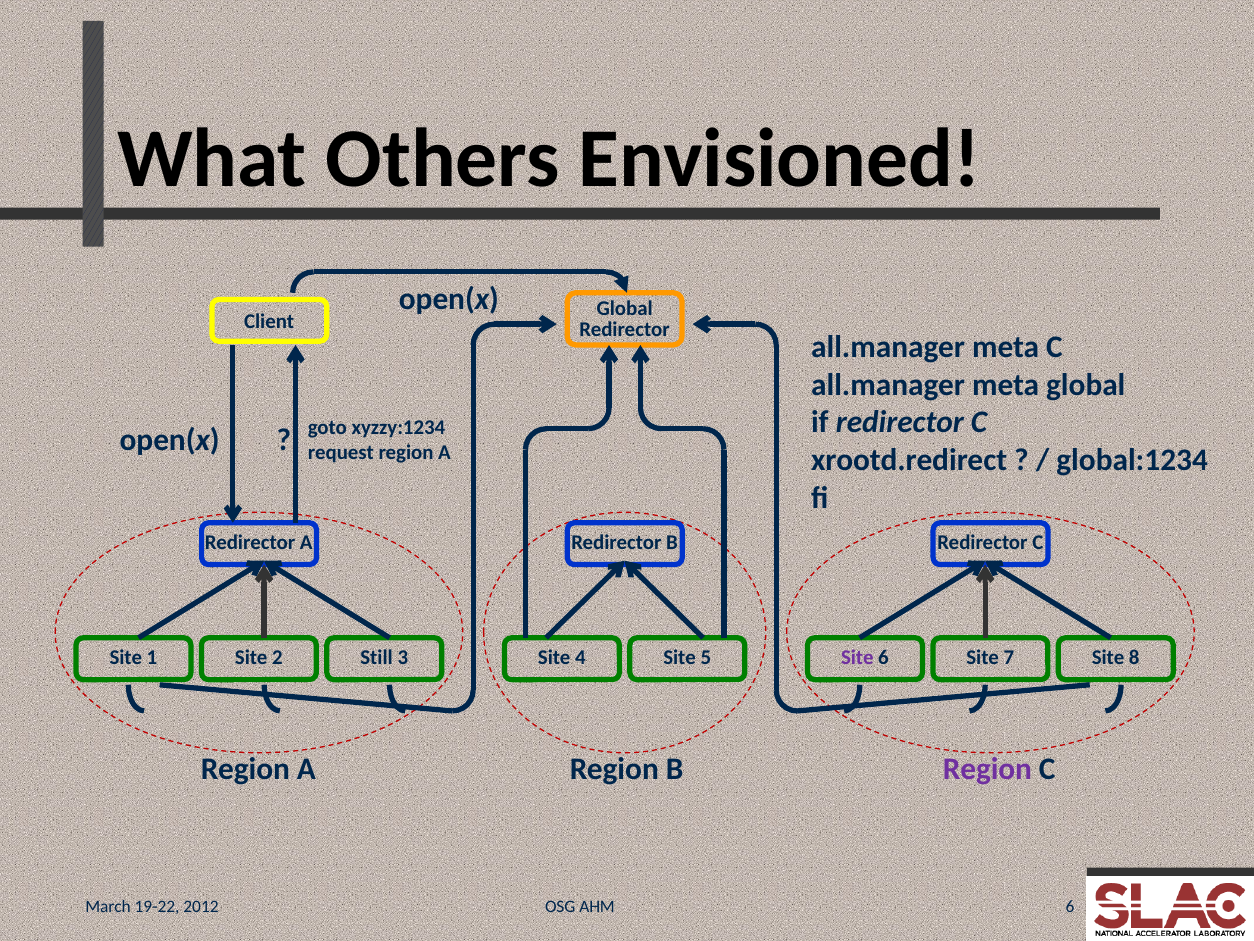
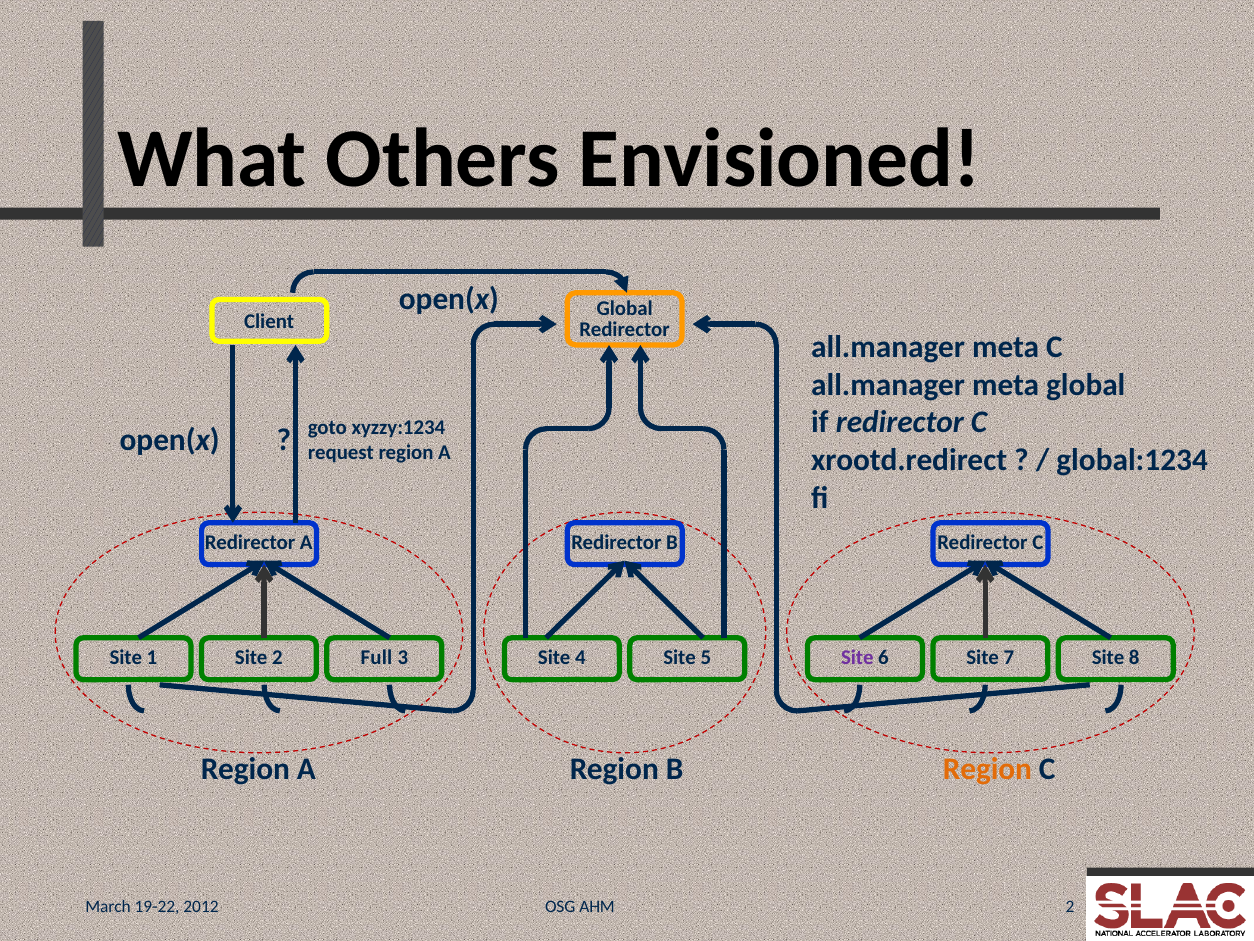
Still: Still -> Full
Region at (987, 769) colour: purple -> orange
6 at (1070, 906): 6 -> 2
